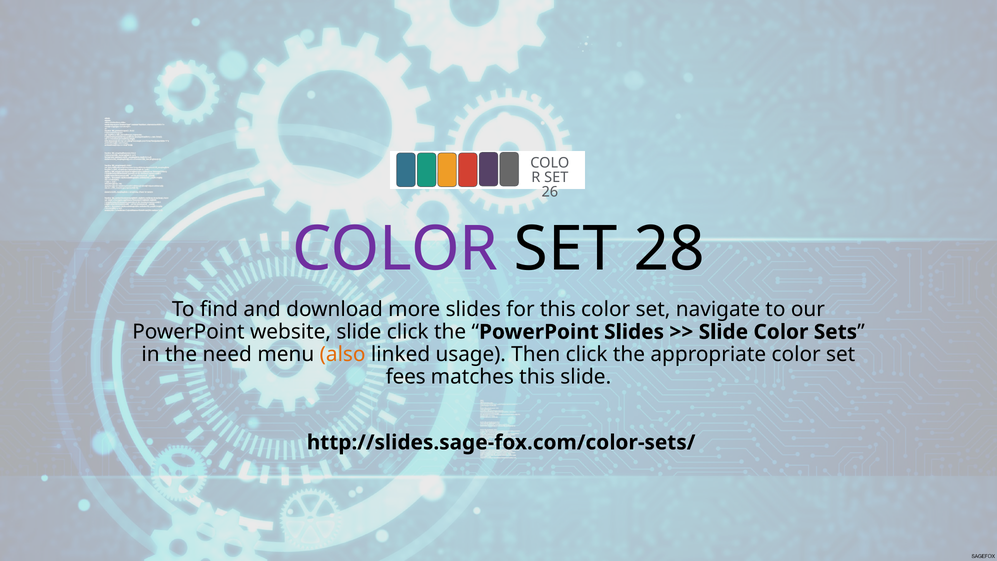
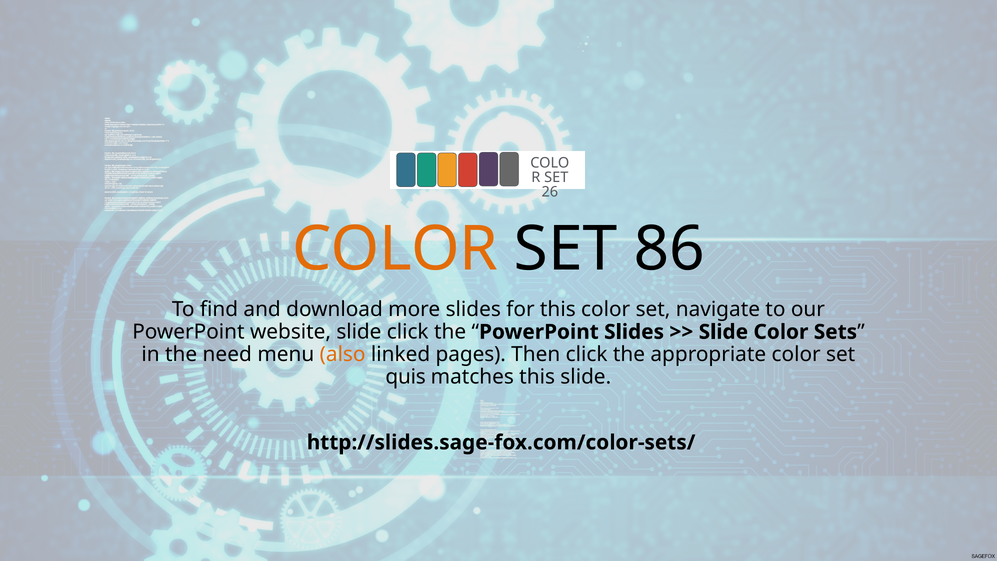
COLOR at (395, 249) colour: purple -> orange
28: 28 -> 86
usage: usage -> pages
fees: fees -> quis
